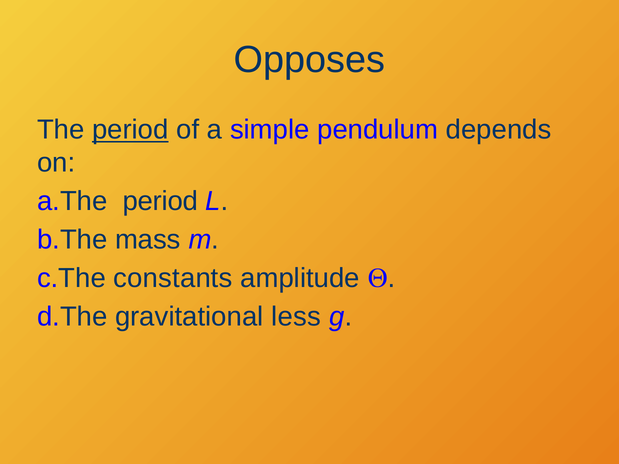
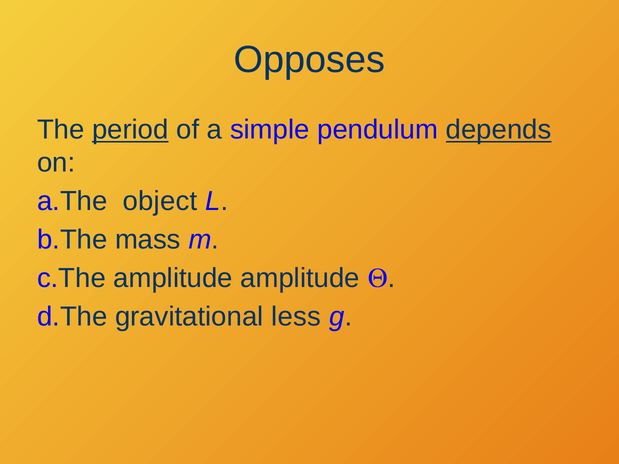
depends underline: none -> present
period at (160, 201): period -> object
constants at (173, 278): constants -> amplitude
